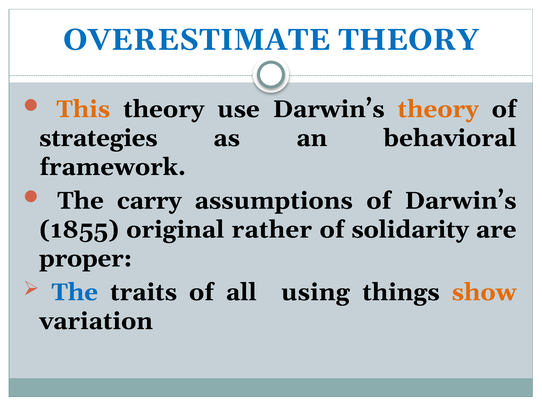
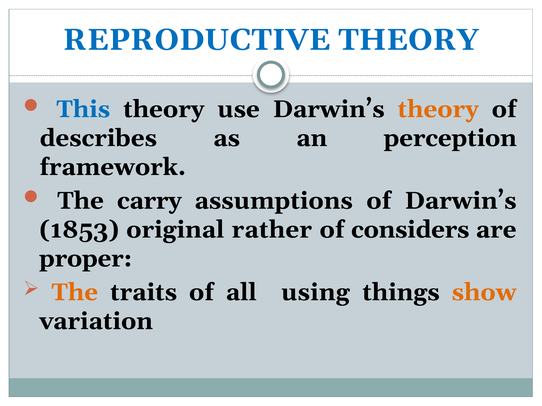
OVERESTIMATE: OVERESTIMATE -> REPRODUCTIVE
This colour: orange -> blue
strategies: strategies -> describes
behavioral: behavioral -> perception
1855: 1855 -> 1853
solidarity: solidarity -> considers
The at (75, 293) colour: blue -> orange
